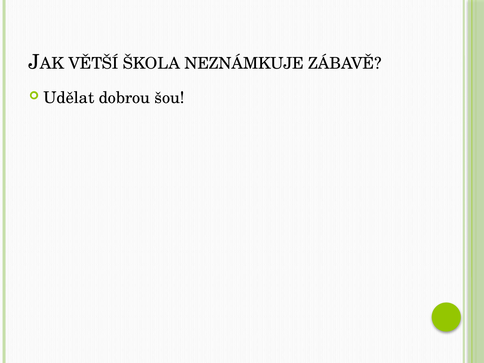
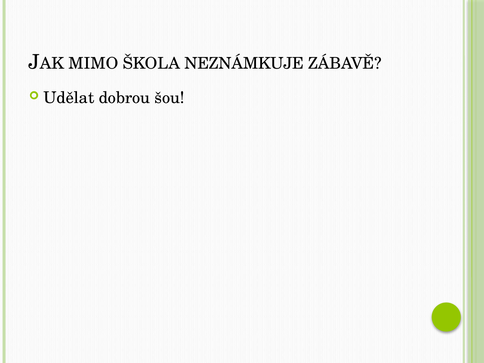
VĚTŠÍ: VĚTŠÍ -> MIMO
